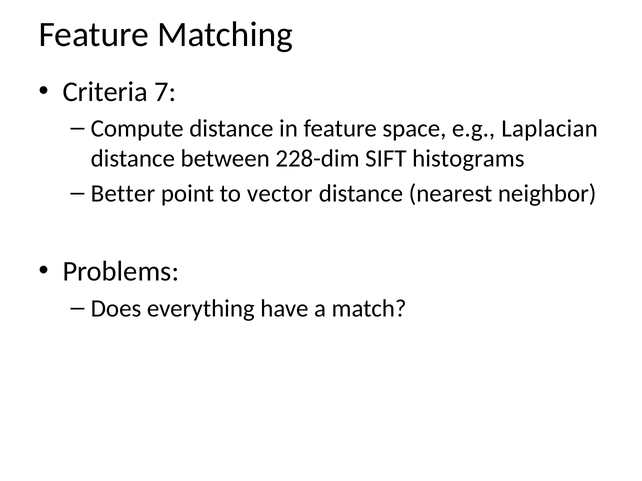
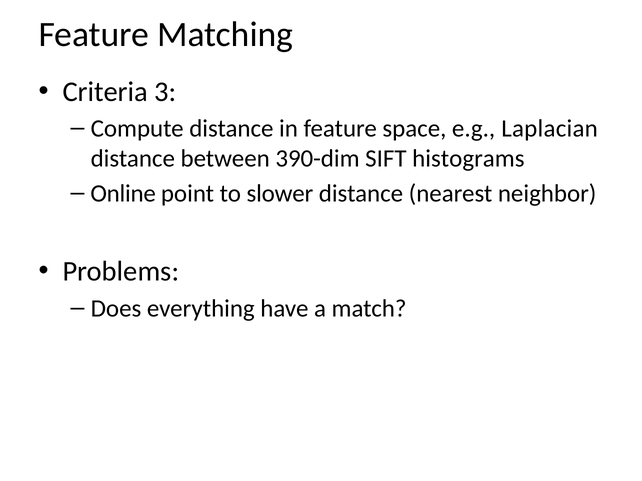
7: 7 -> 3
228-dim: 228-dim -> 390-dim
Better: Better -> Online
vector: vector -> slower
